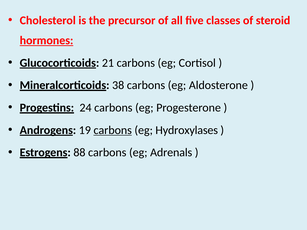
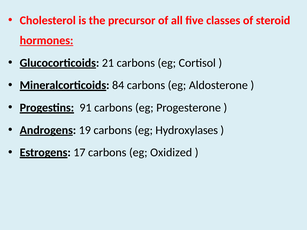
38: 38 -> 84
24: 24 -> 91
carbons at (113, 130) underline: present -> none
88: 88 -> 17
Adrenals: Adrenals -> Oxidized
